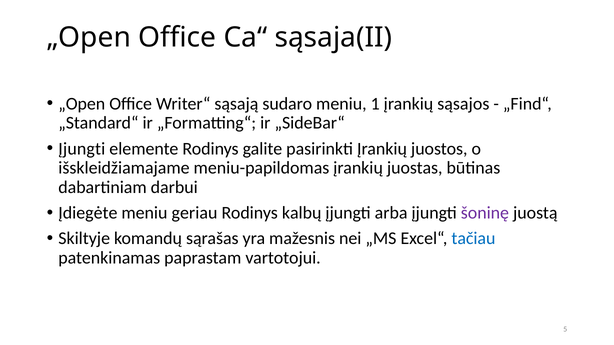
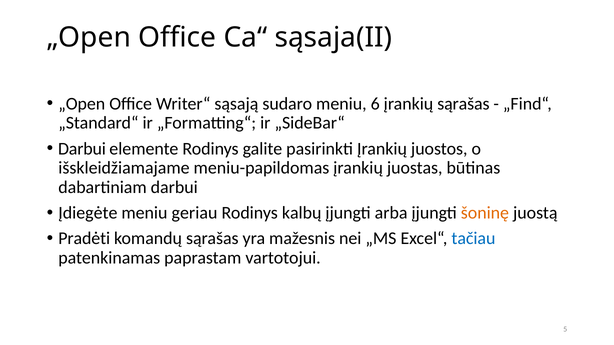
1: 1 -> 6
įrankių sąsajos: sąsajos -> sąrašas
Įjungti at (82, 149): Įjungti -> Darbui
šoninę colour: purple -> orange
Skiltyje: Skiltyje -> Pradėti
